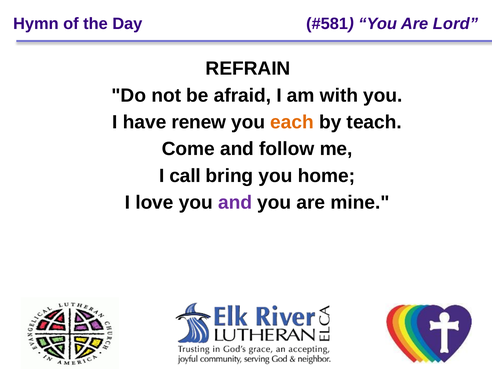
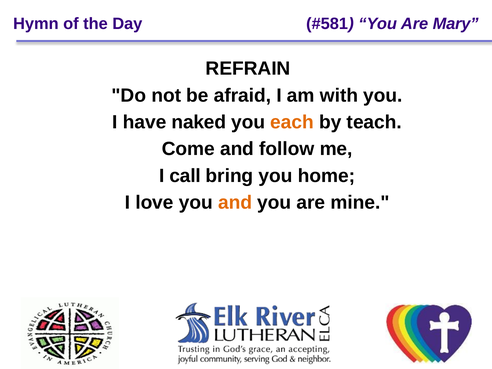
Lord: Lord -> Mary
renew: renew -> naked
and at (235, 203) colour: purple -> orange
